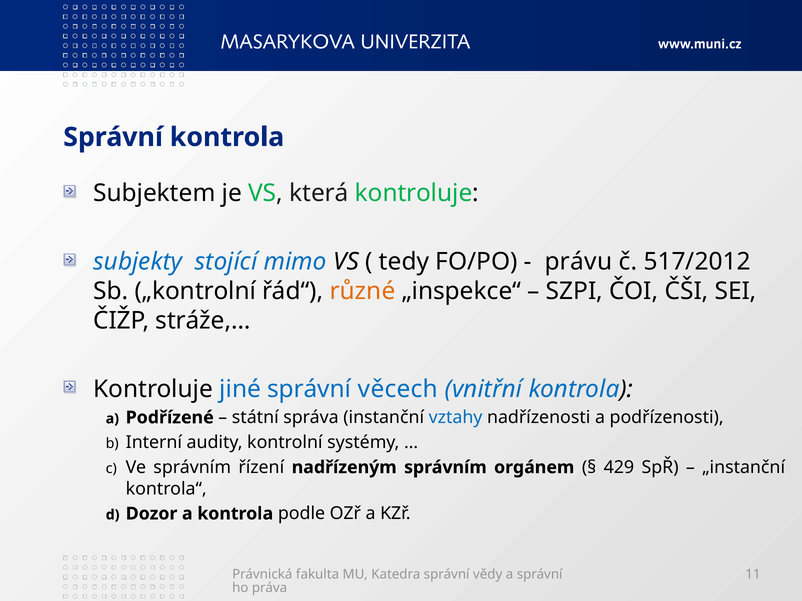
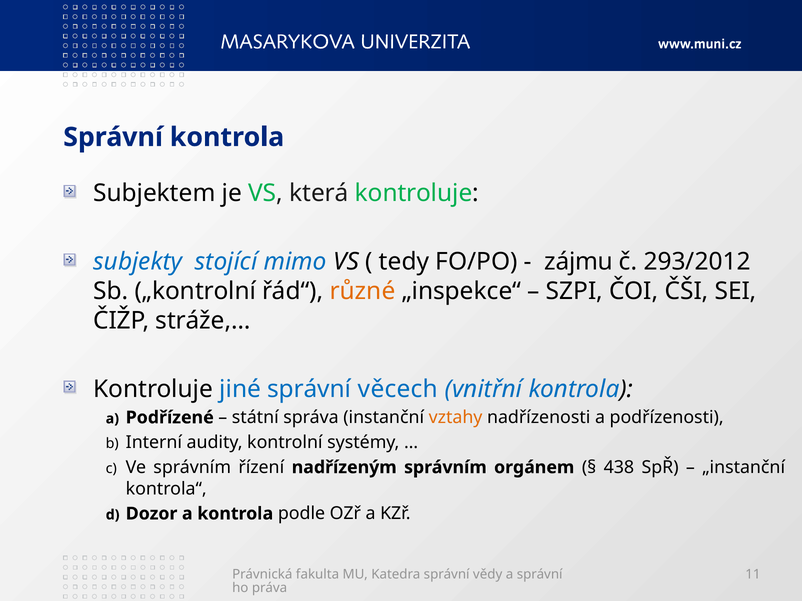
právu: právu -> zájmu
517/2012: 517/2012 -> 293/2012
vztahy colour: blue -> orange
429: 429 -> 438
